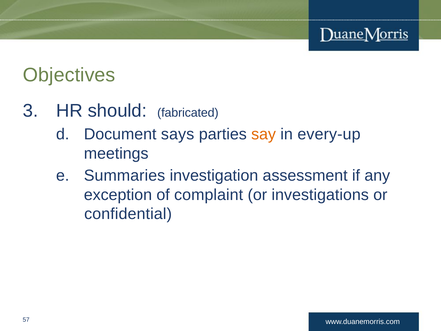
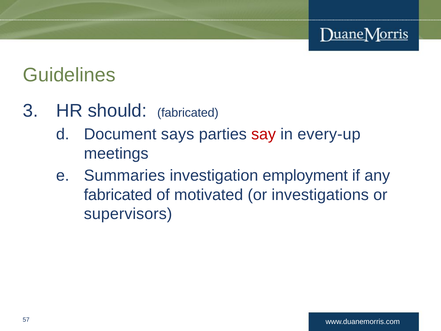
Objectives: Objectives -> Guidelines
say colour: orange -> red
assessment: assessment -> employment
exception at (118, 195): exception -> fabricated
complaint: complaint -> motivated
confidential: confidential -> supervisors
